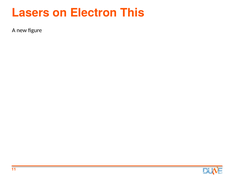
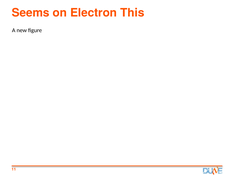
Lasers: Lasers -> Seems
